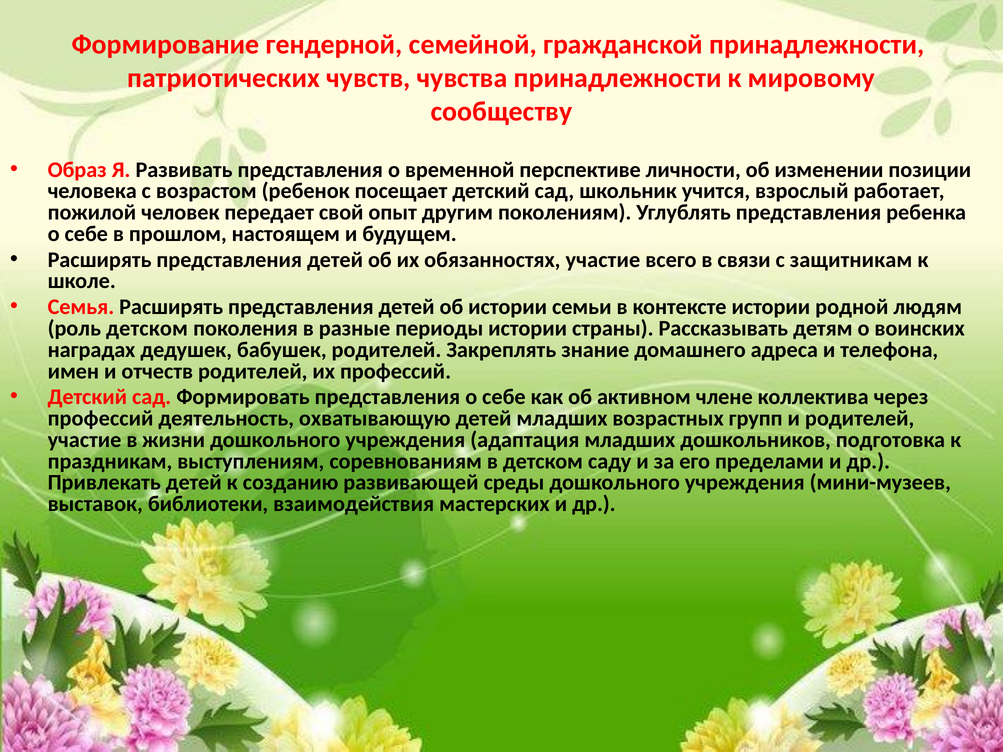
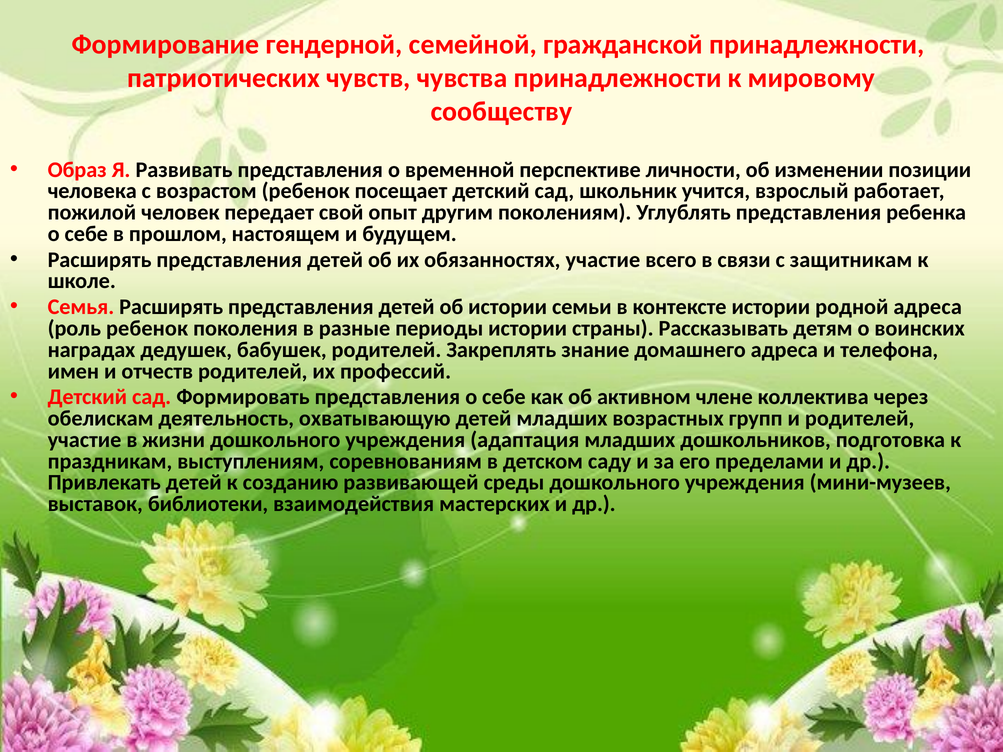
родной людям: людям -> адреса
роль детском: детском -> ребенок
профессий at (101, 419): профессий -> обелискам
